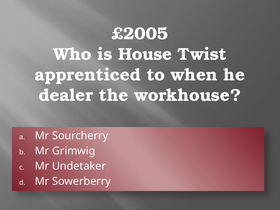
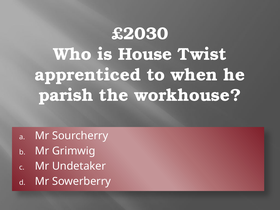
£2005: £2005 -> £2030
dealer: dealer -> parish
